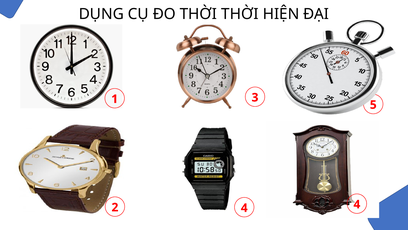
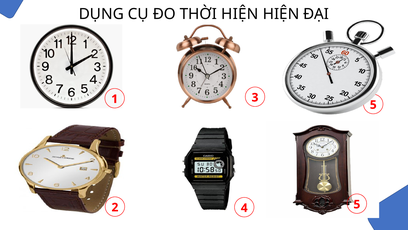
THỜI at (240, 14): THỜI -> HIỆN
4 4: 4 -> 5
